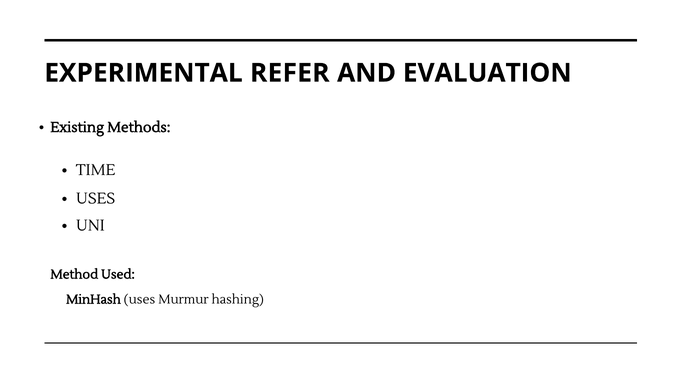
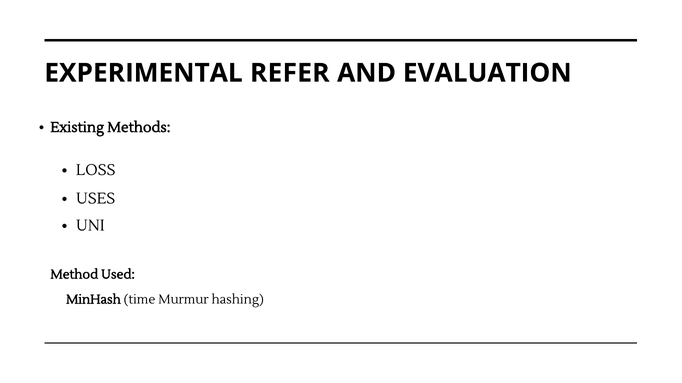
TIME: TIME -> LOSS
MinHash uses: uses -> time
